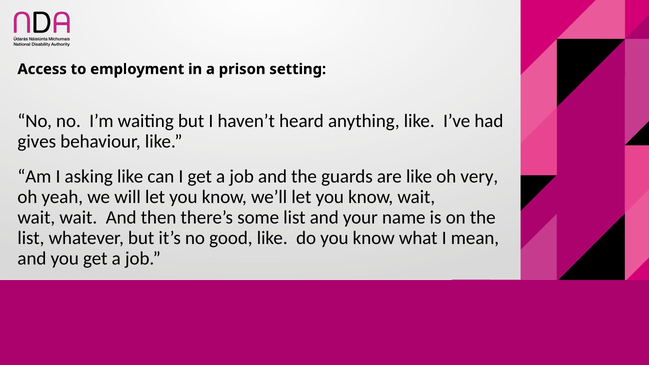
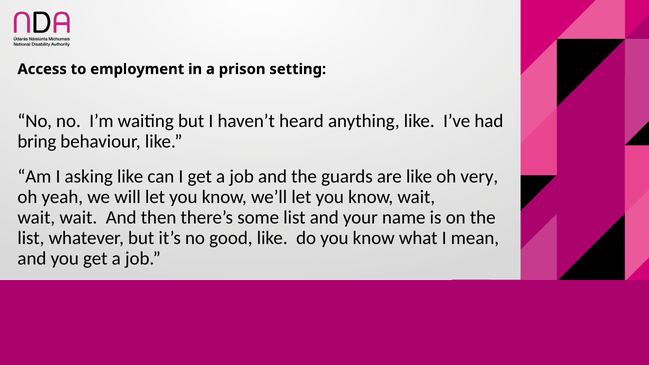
gives: gives -> bring
